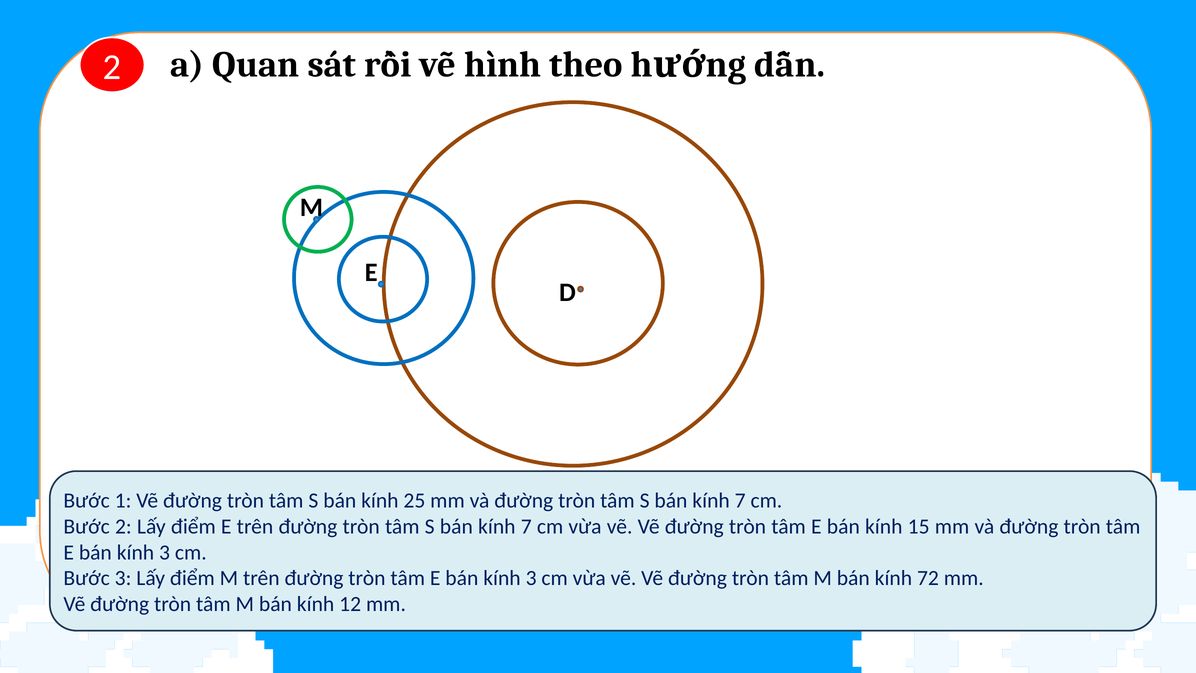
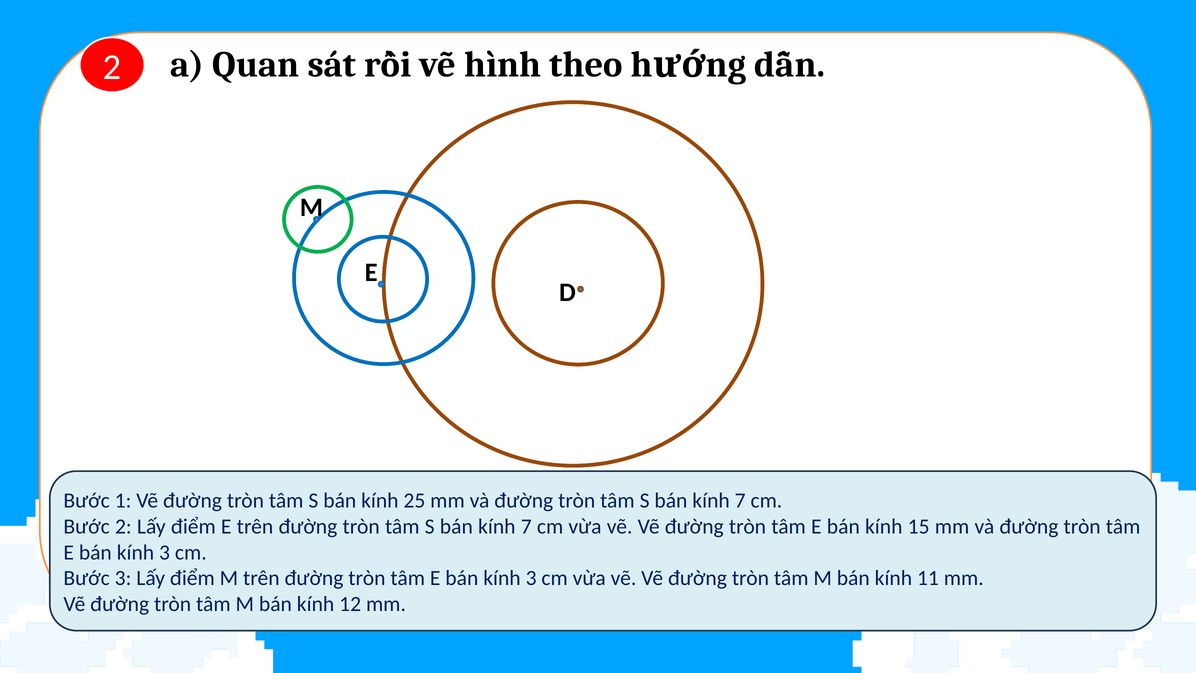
72: 72 -> 11
